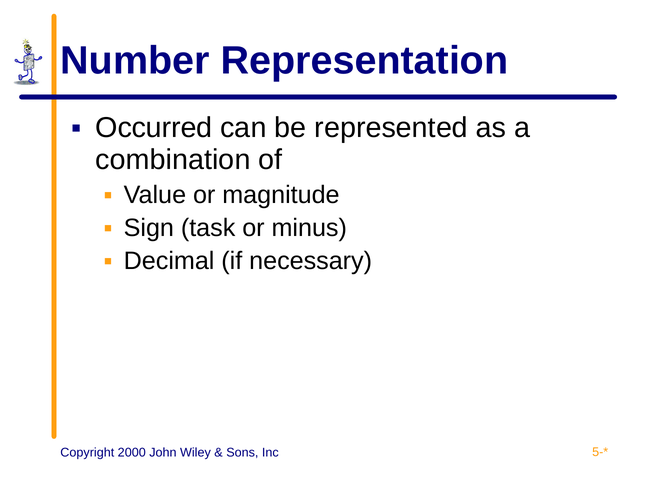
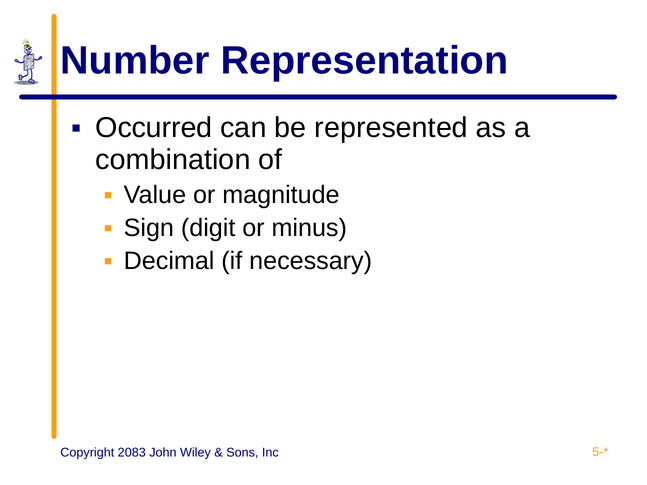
task: task -> digit
2000: 2000 -> 2083
